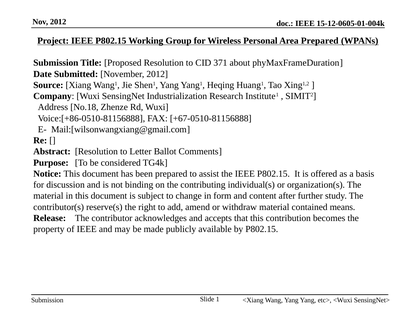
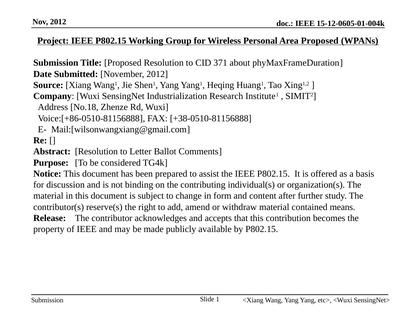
Area Prepared: Prepared -> Proposed
+67-0510-81156888: +67-0510-81156888 -> +38-0510-81156888
